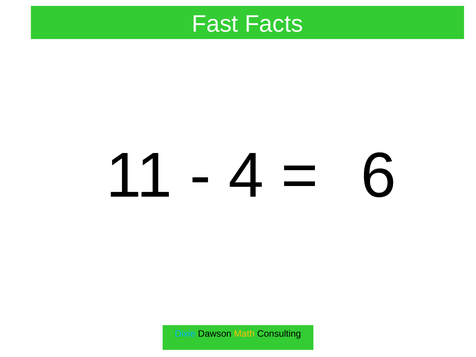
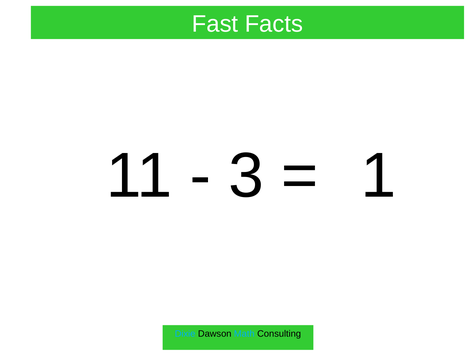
4: 4 -> 3
6: 6 -> 1
Math colour: yellow -> light blue
